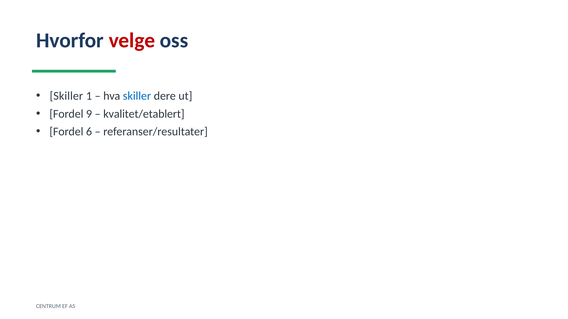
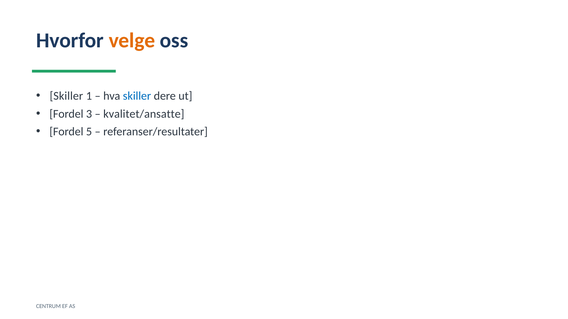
velge colour: red -> orange
9: 9 -> 3
kvalitet/etablert: kvalitet/etablert -> kvalitet/ansatte
6: 6 -> 5
